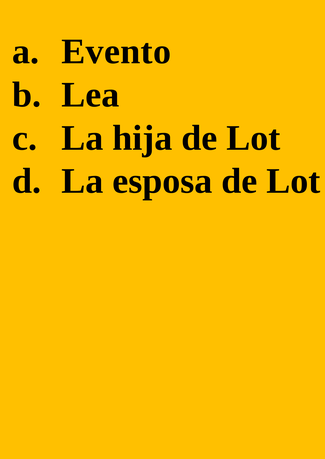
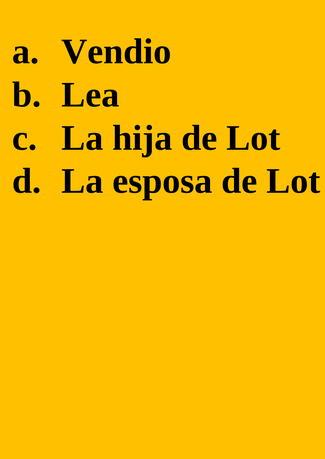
Evento: Evento -> Vendio
